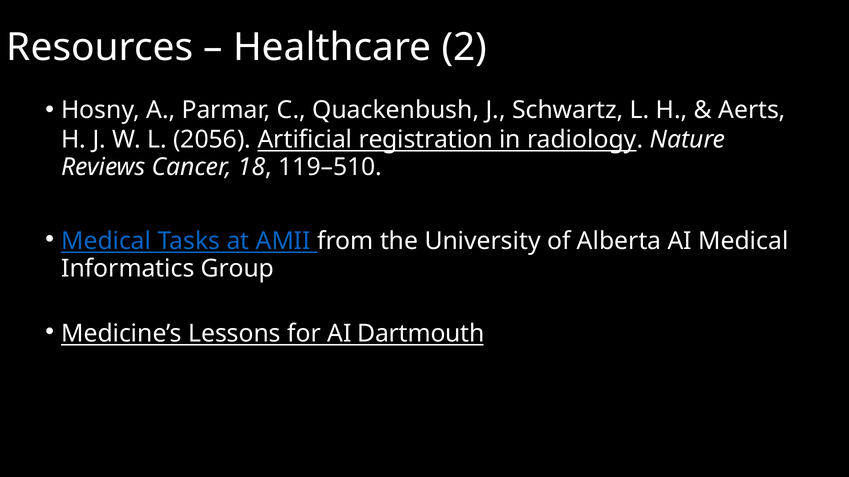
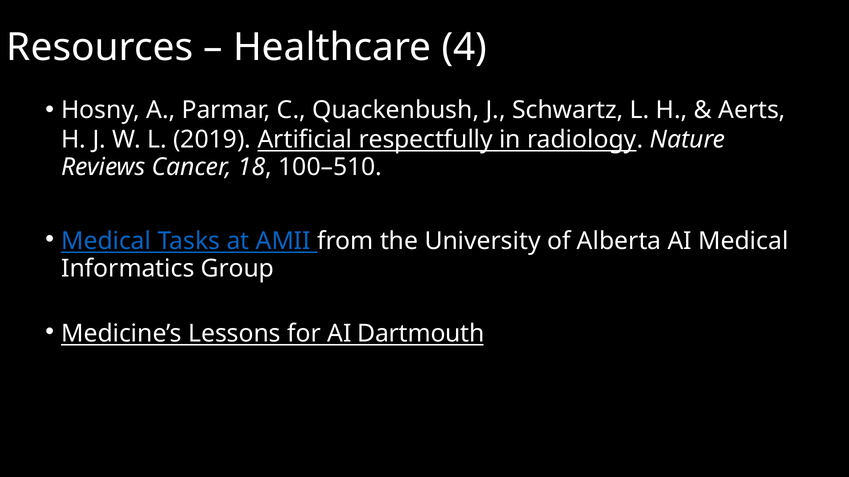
2: 2 -> 4
2056: 2056 -> 2019
registration: registration -> respectfully
119–510: 119–510 -> 100–510
